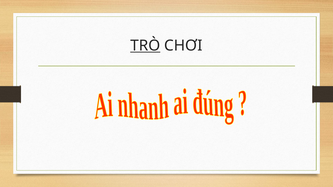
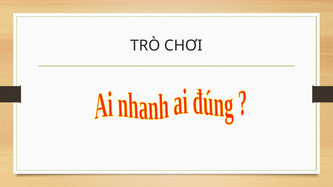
TRÒ underline: present -> none
